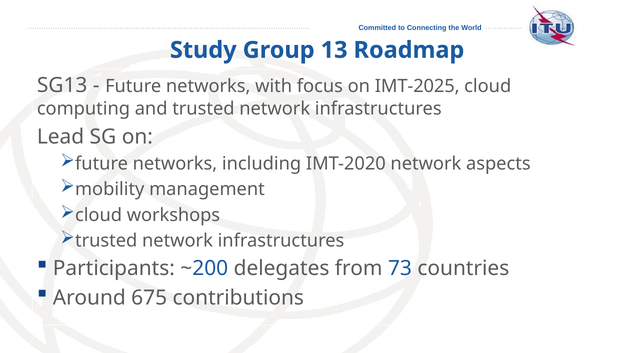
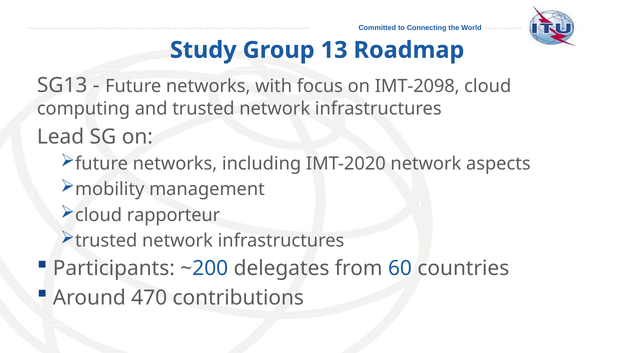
IMT-2025: IMT-2025 -> IMT-2098
workshops: workshops -> rapporteur
73: 73 -> 60
675: 675 -> 470
